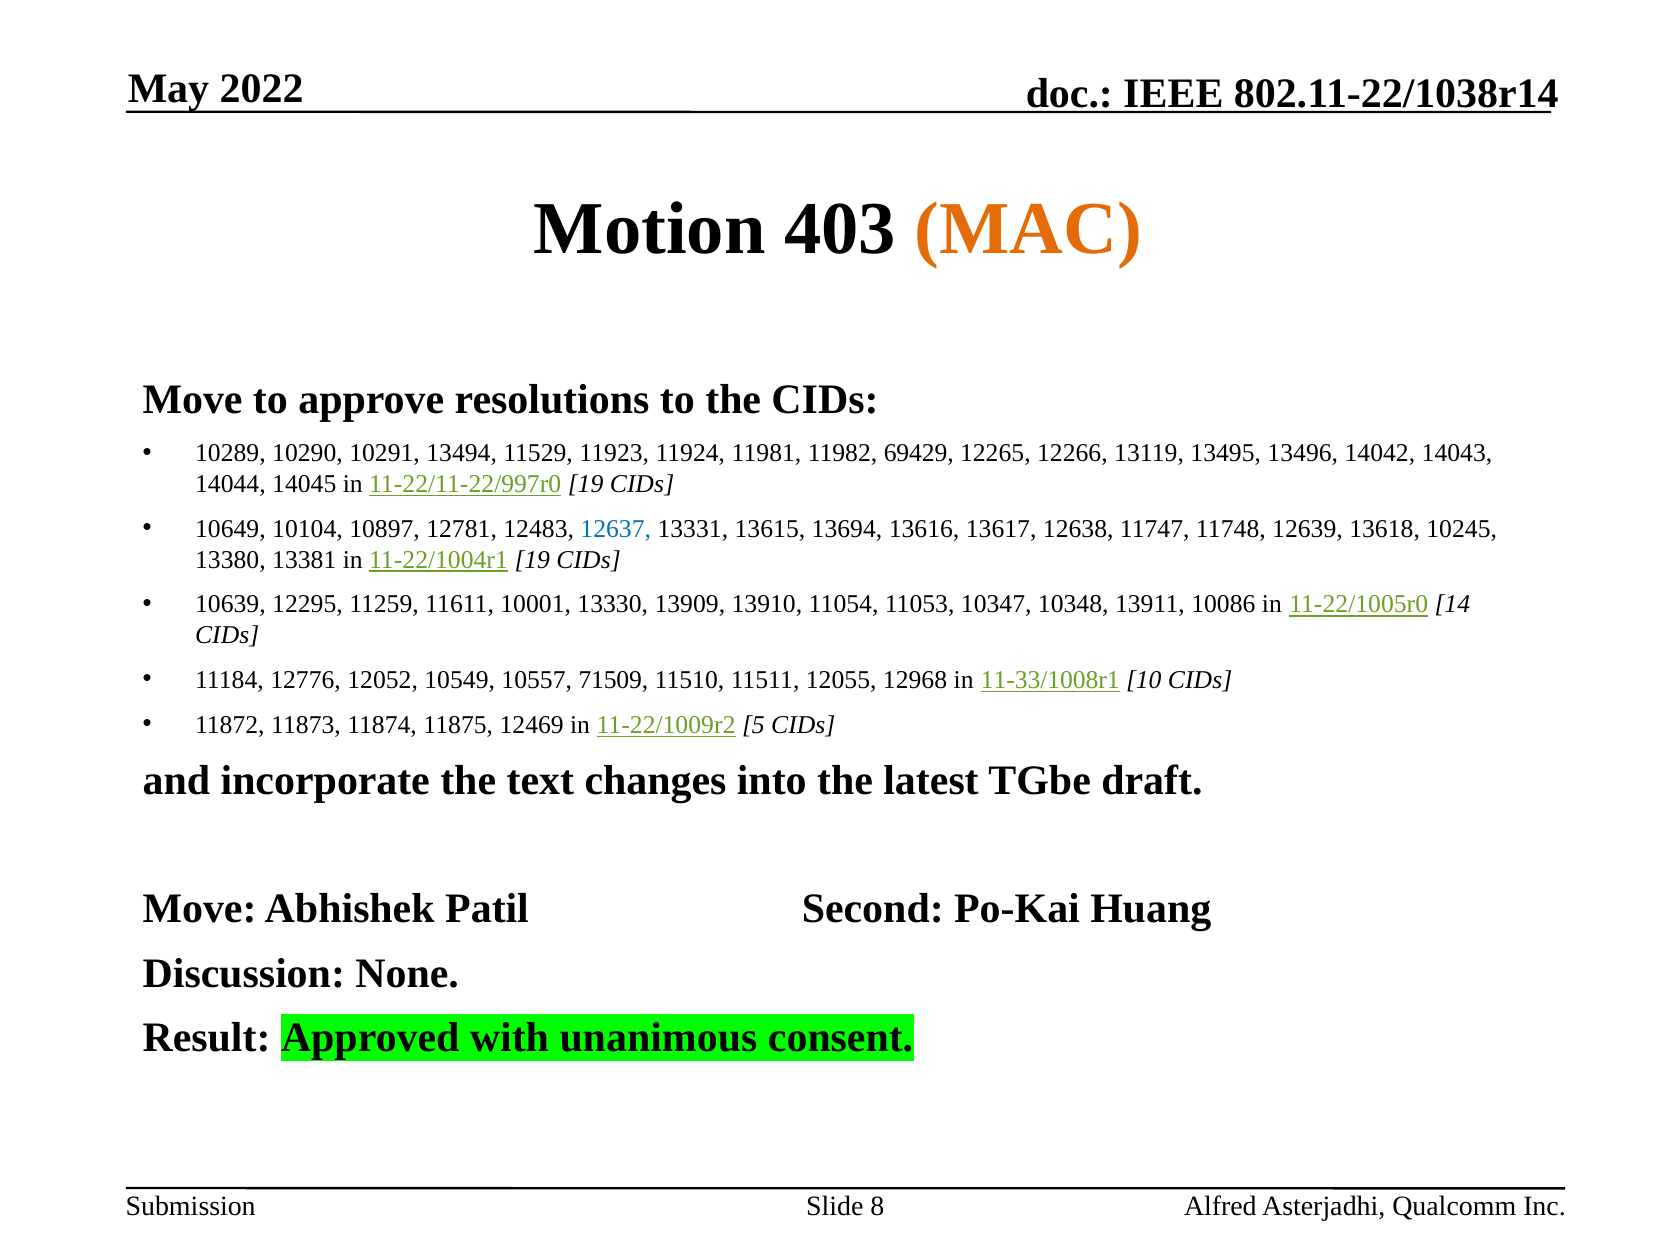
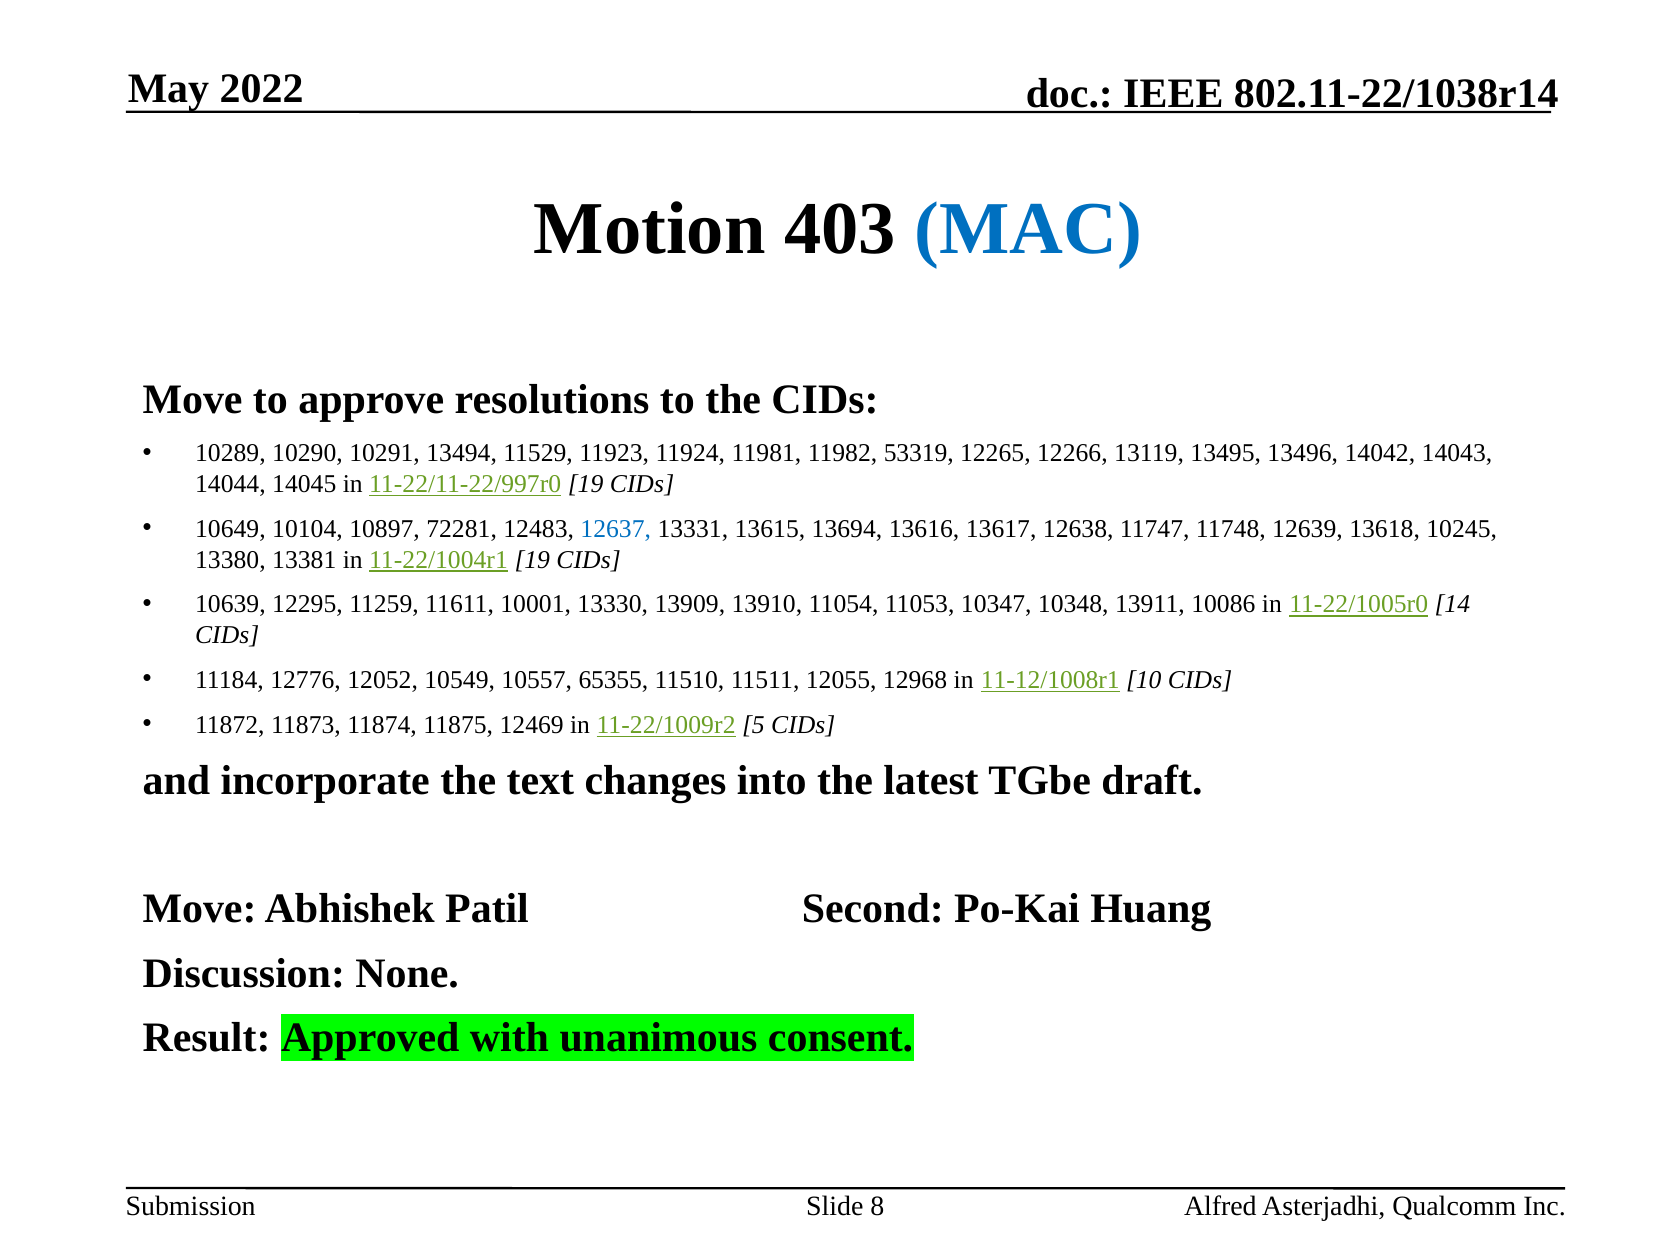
MAC colour: orange -> blue
69429: 69429 -> 53319
12781: 12781 -> 72281
71509: 71509 -> 65355
11-33/1008r1: 11-33/1008r1 -> 11-12/1008r1
